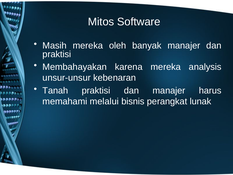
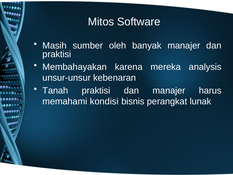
Masih mereka: mereka -> sumber
melalui: melalui -> kondisi
